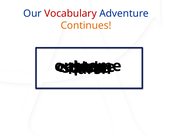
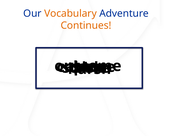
Vocabulary colour: red -> orange
